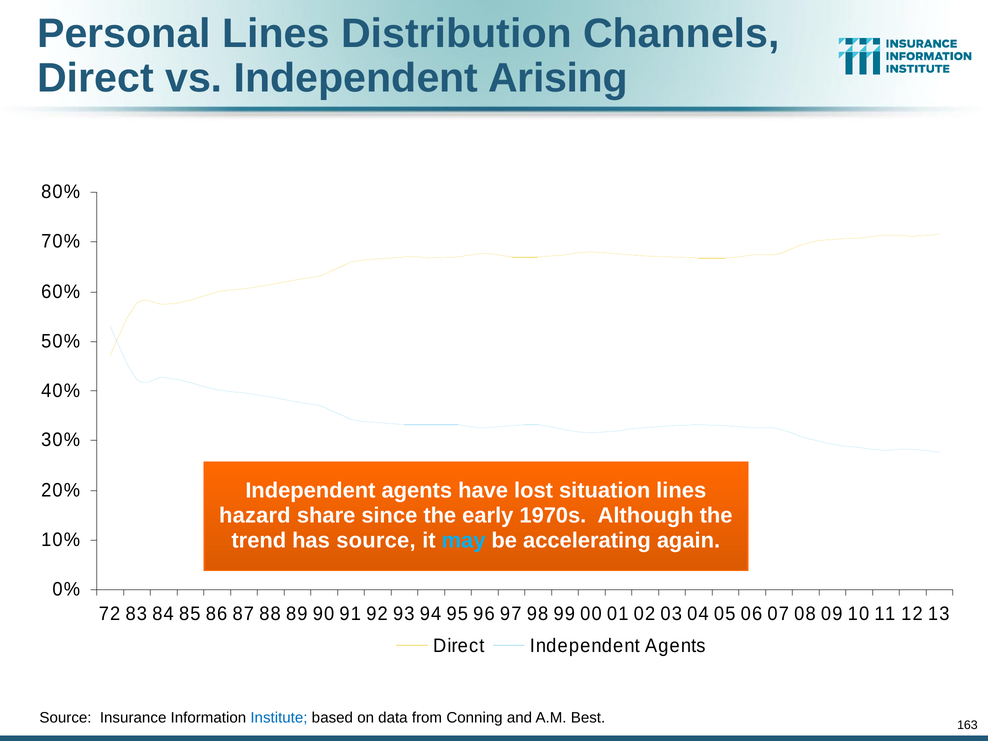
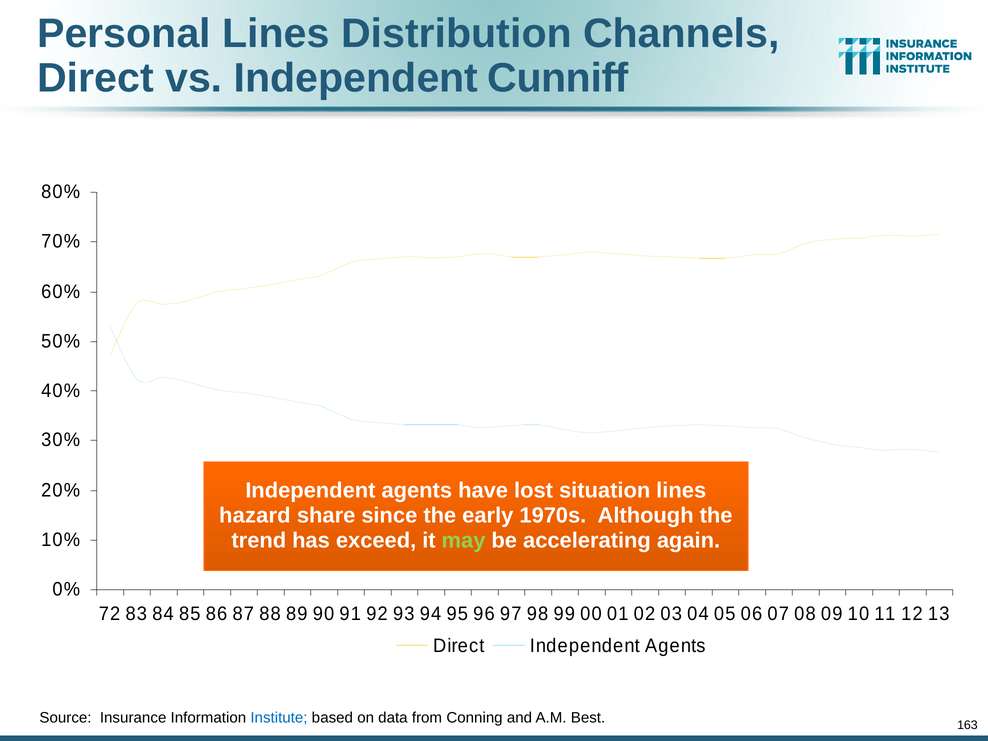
Arising: Arising -> Cunniff
has source: source -> exceed
may colour: light blue -> light green
